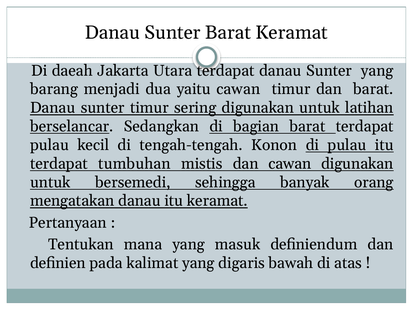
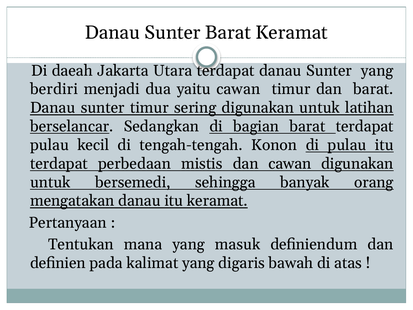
barang: barang -> berdiri
tumbuhan: tumbuhan -> perbedaan
